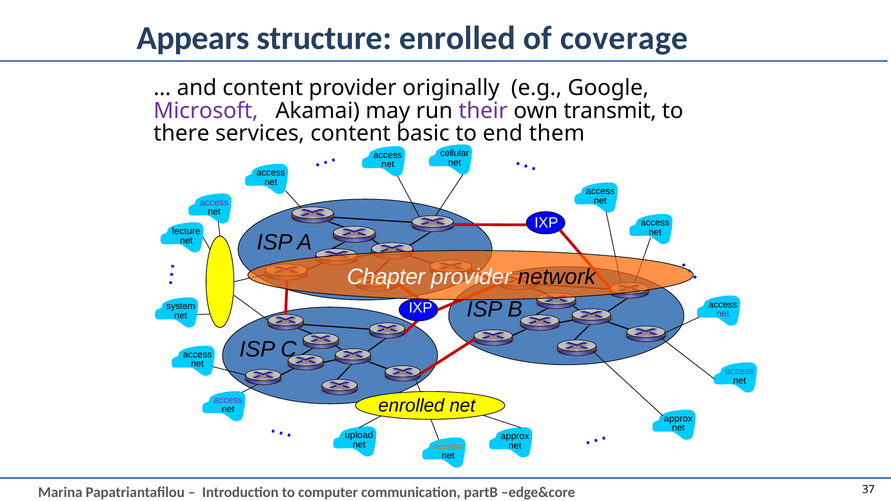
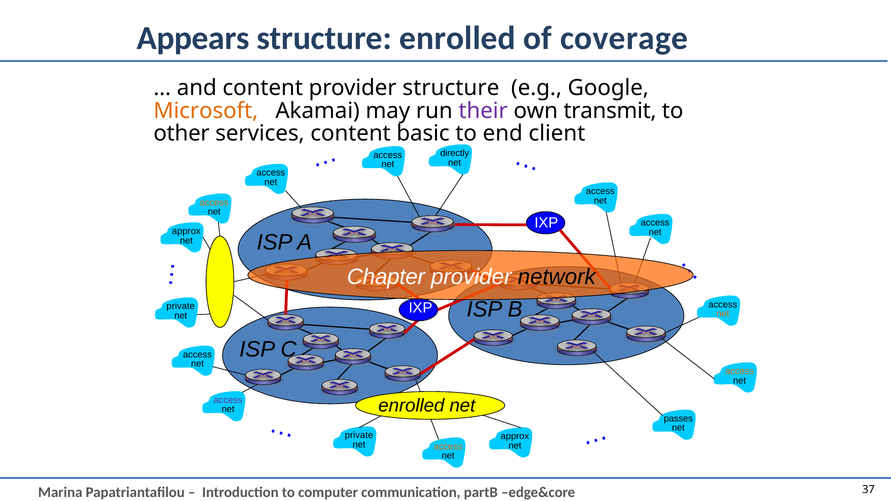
provider originally: originally -> structure
Microsoft colour: purple -> orange
there: there -> other
them: them -> client
cellular: cellular -> directly
access at (214, 203) colour: purple -> orange
lecture at (186, 231): lecture -> approx
system at (181, 306): system -> private
net at (723, 314) colour: purple -> orange
access at (740, 371) colour: blue -> orange
approx at (678, 419): approx -> passes
upload at (359, 435): upload -> private
